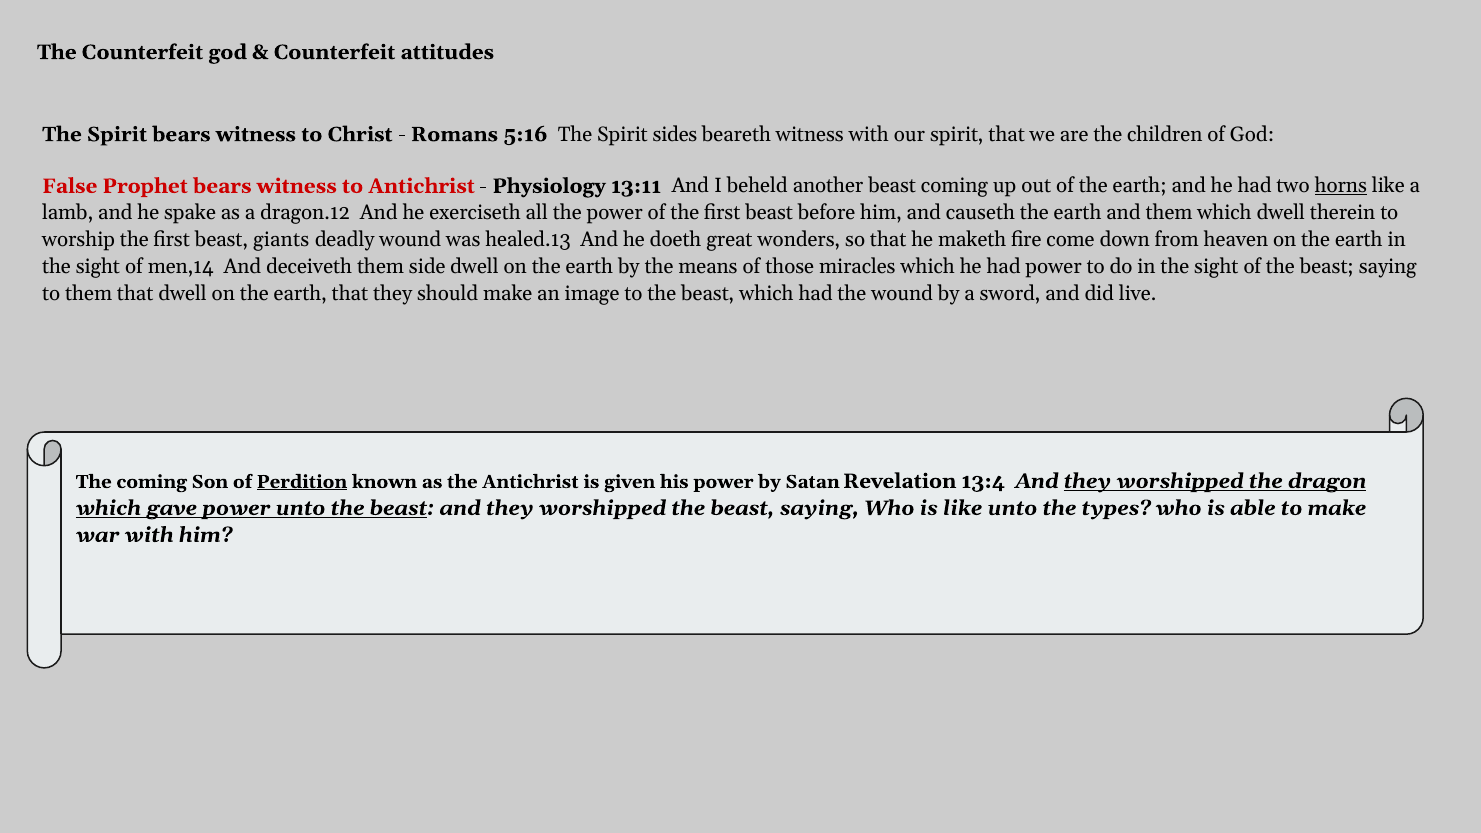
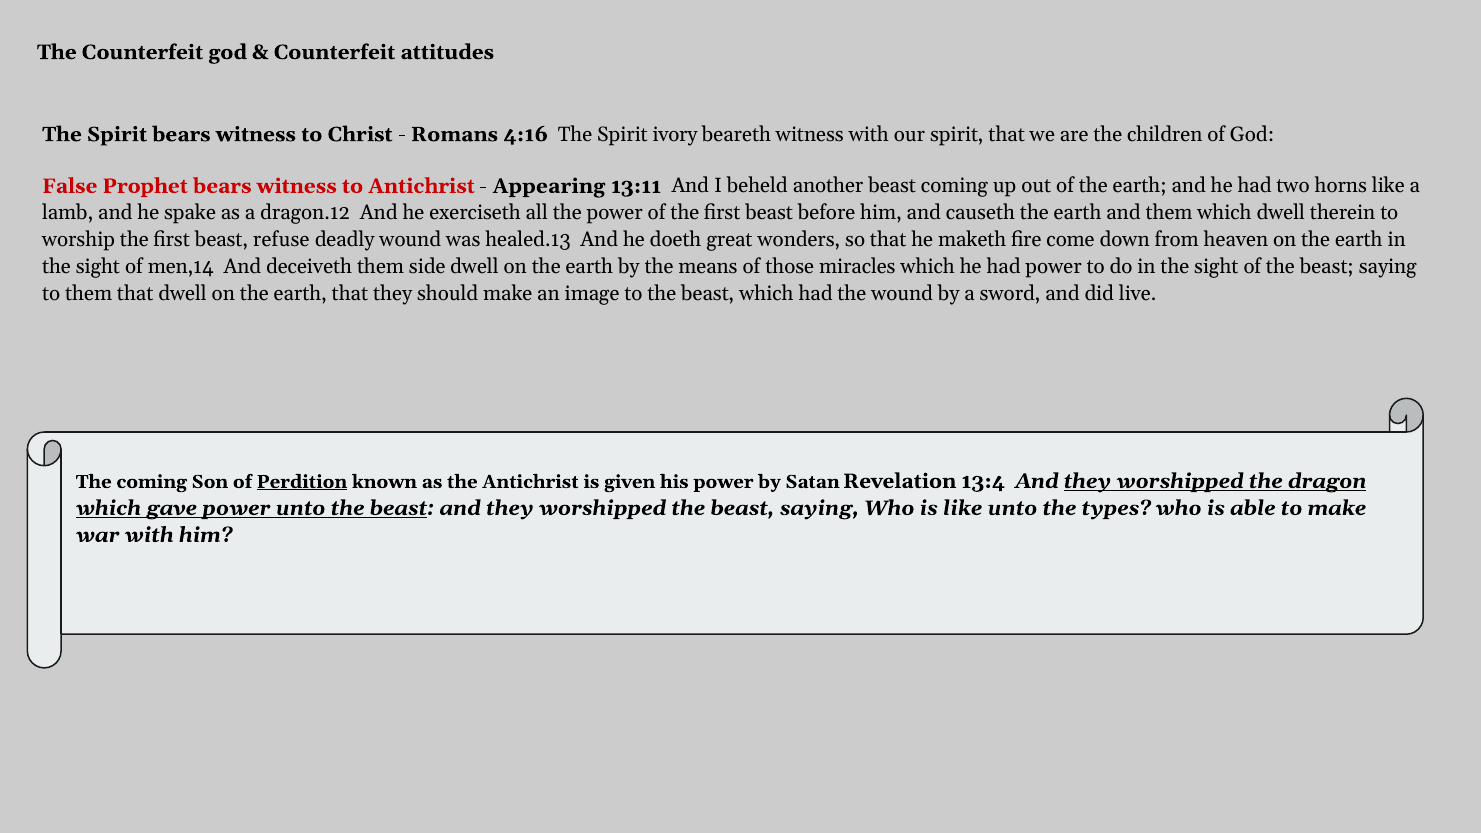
5:16: 5:16 -> 4:16
sides: sides -> ivory
Physiology: Physiology -> Appearing
horns underline: present -> none
giants: giants -> refuse
